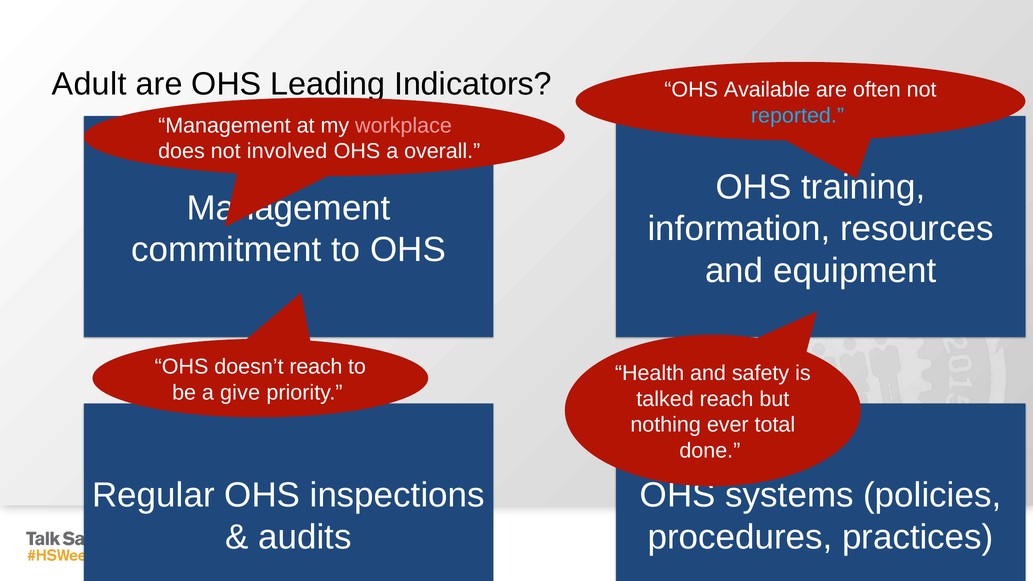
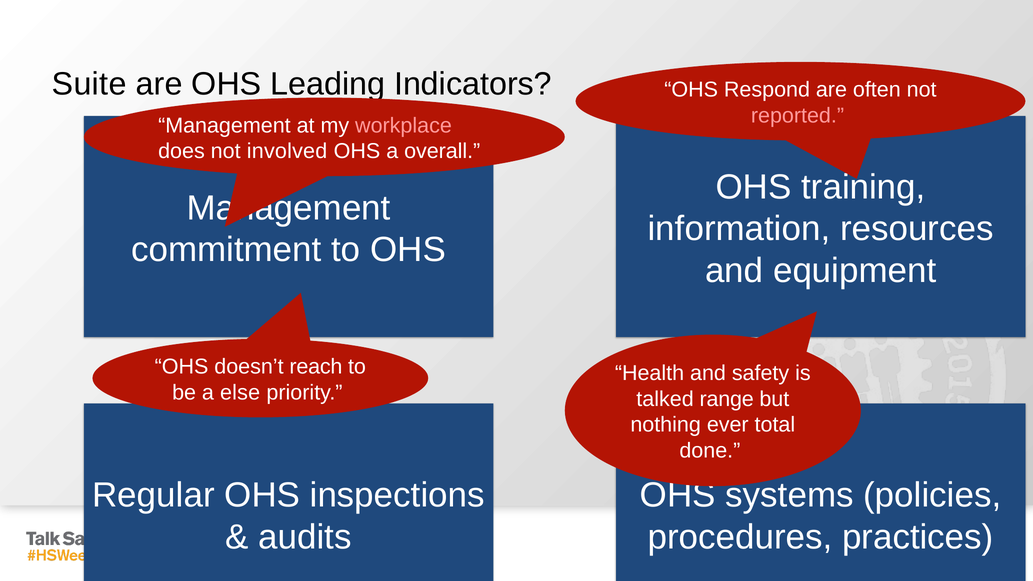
Adult: Adult -> Suite
Available: Available -> Respond
reported colour: light blue -> pink
give: give -> else
talked reach: reach -> range
